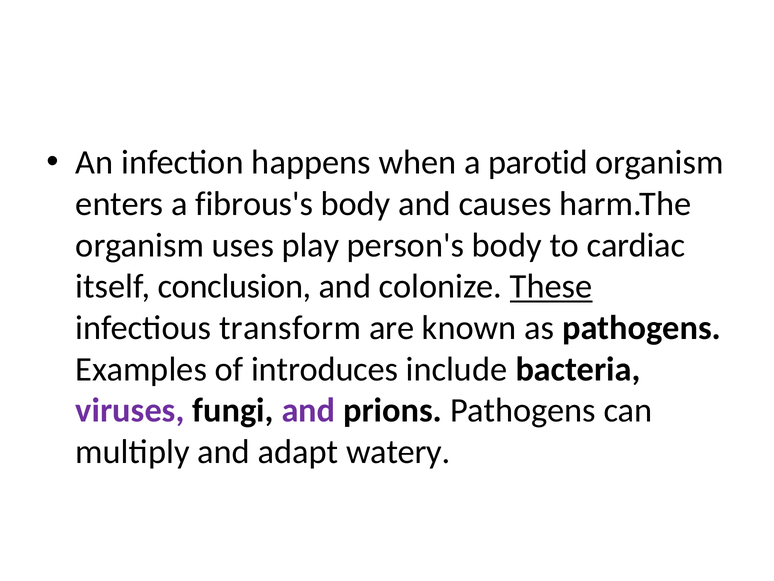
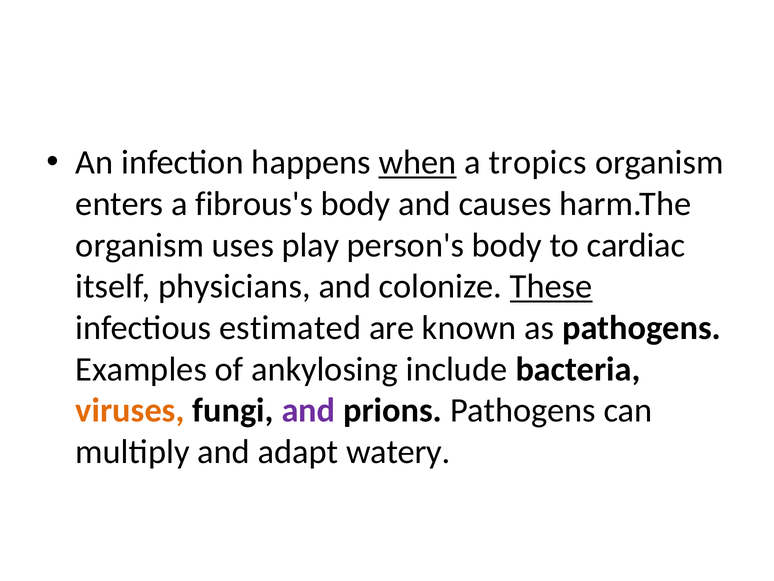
when underline: none -> present
parotid: parotid -> tropics
conclusion: conclusion -> physicians
transform: transform -> estimated
introduces: introduces -> ankylosing
viruses colour: purple -> orange
